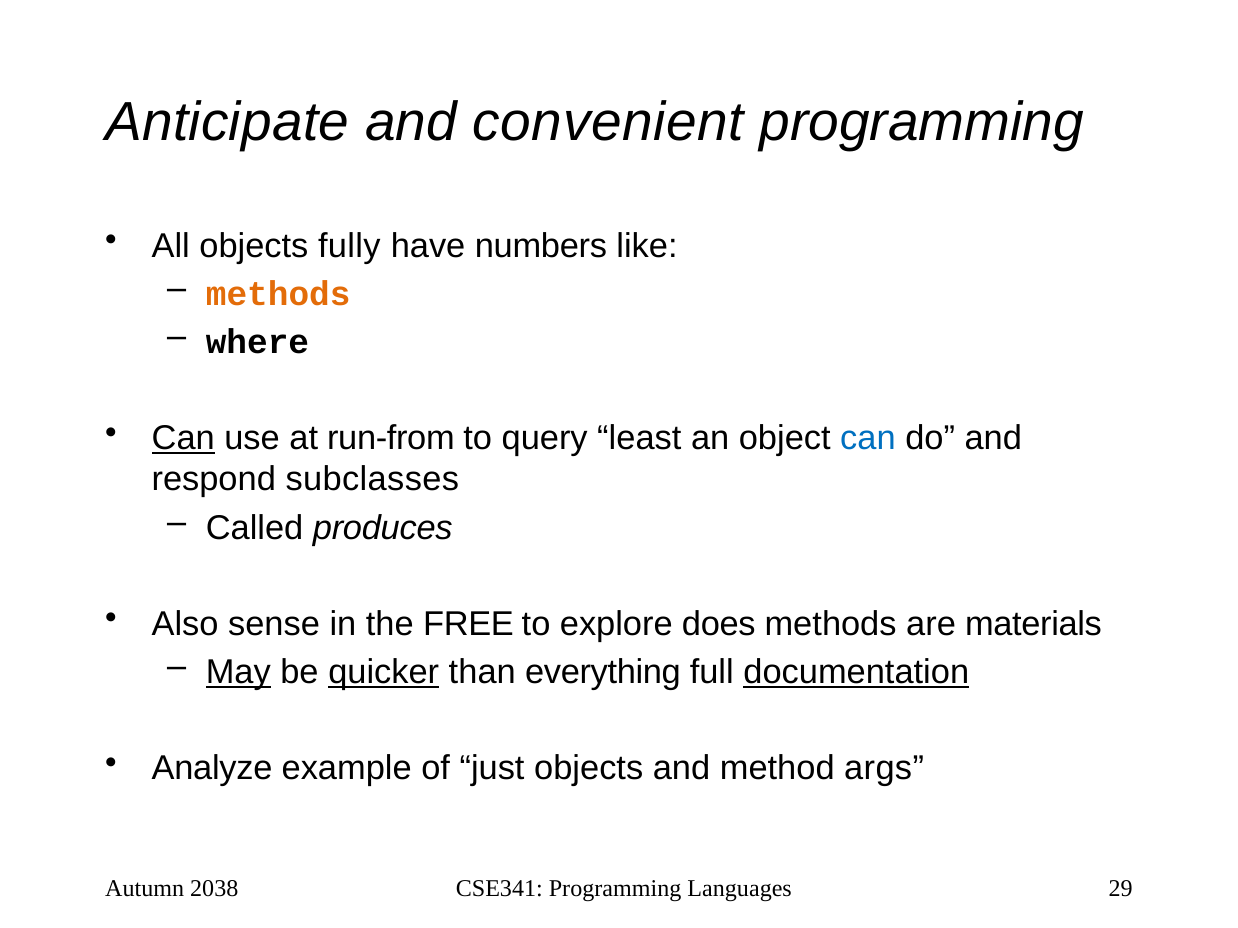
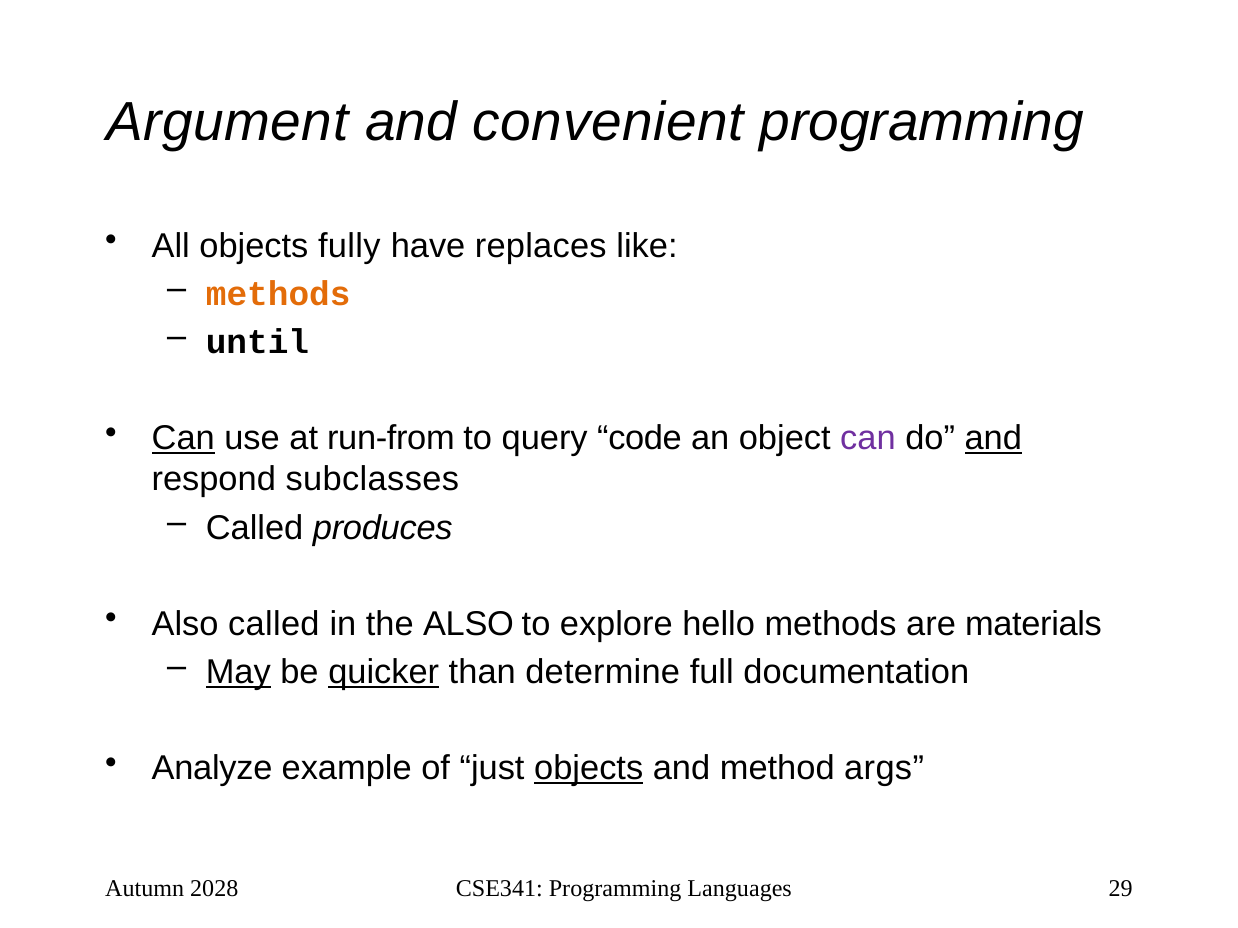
Anticipate: Anticipate -> Argument
numbers: numbers -> replaces
where: where -> until
least: least -> code
can at (868, 439) colour: blue -> purple
and at (993, 439) underline: none -> present
Also sense: sense -> called
the FREE: FREE -> ALSO
does: does -> hello
everything: everything -> determine
documentation underline: present -> none
objects at (589, 769) underline: none -> present
2038: 2038 -> 2028
